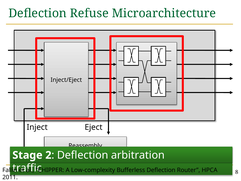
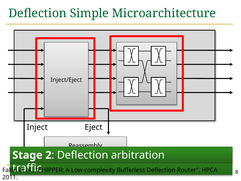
Refuse: Refuse -> Simple
